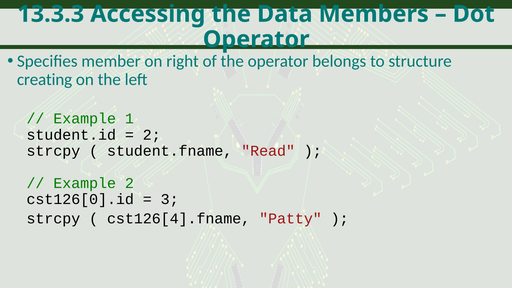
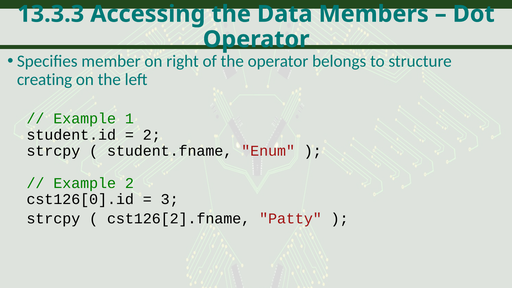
Read: Read -> Enum
cst126[4].fname: cst126[4].fname -> cst126[2].fname
